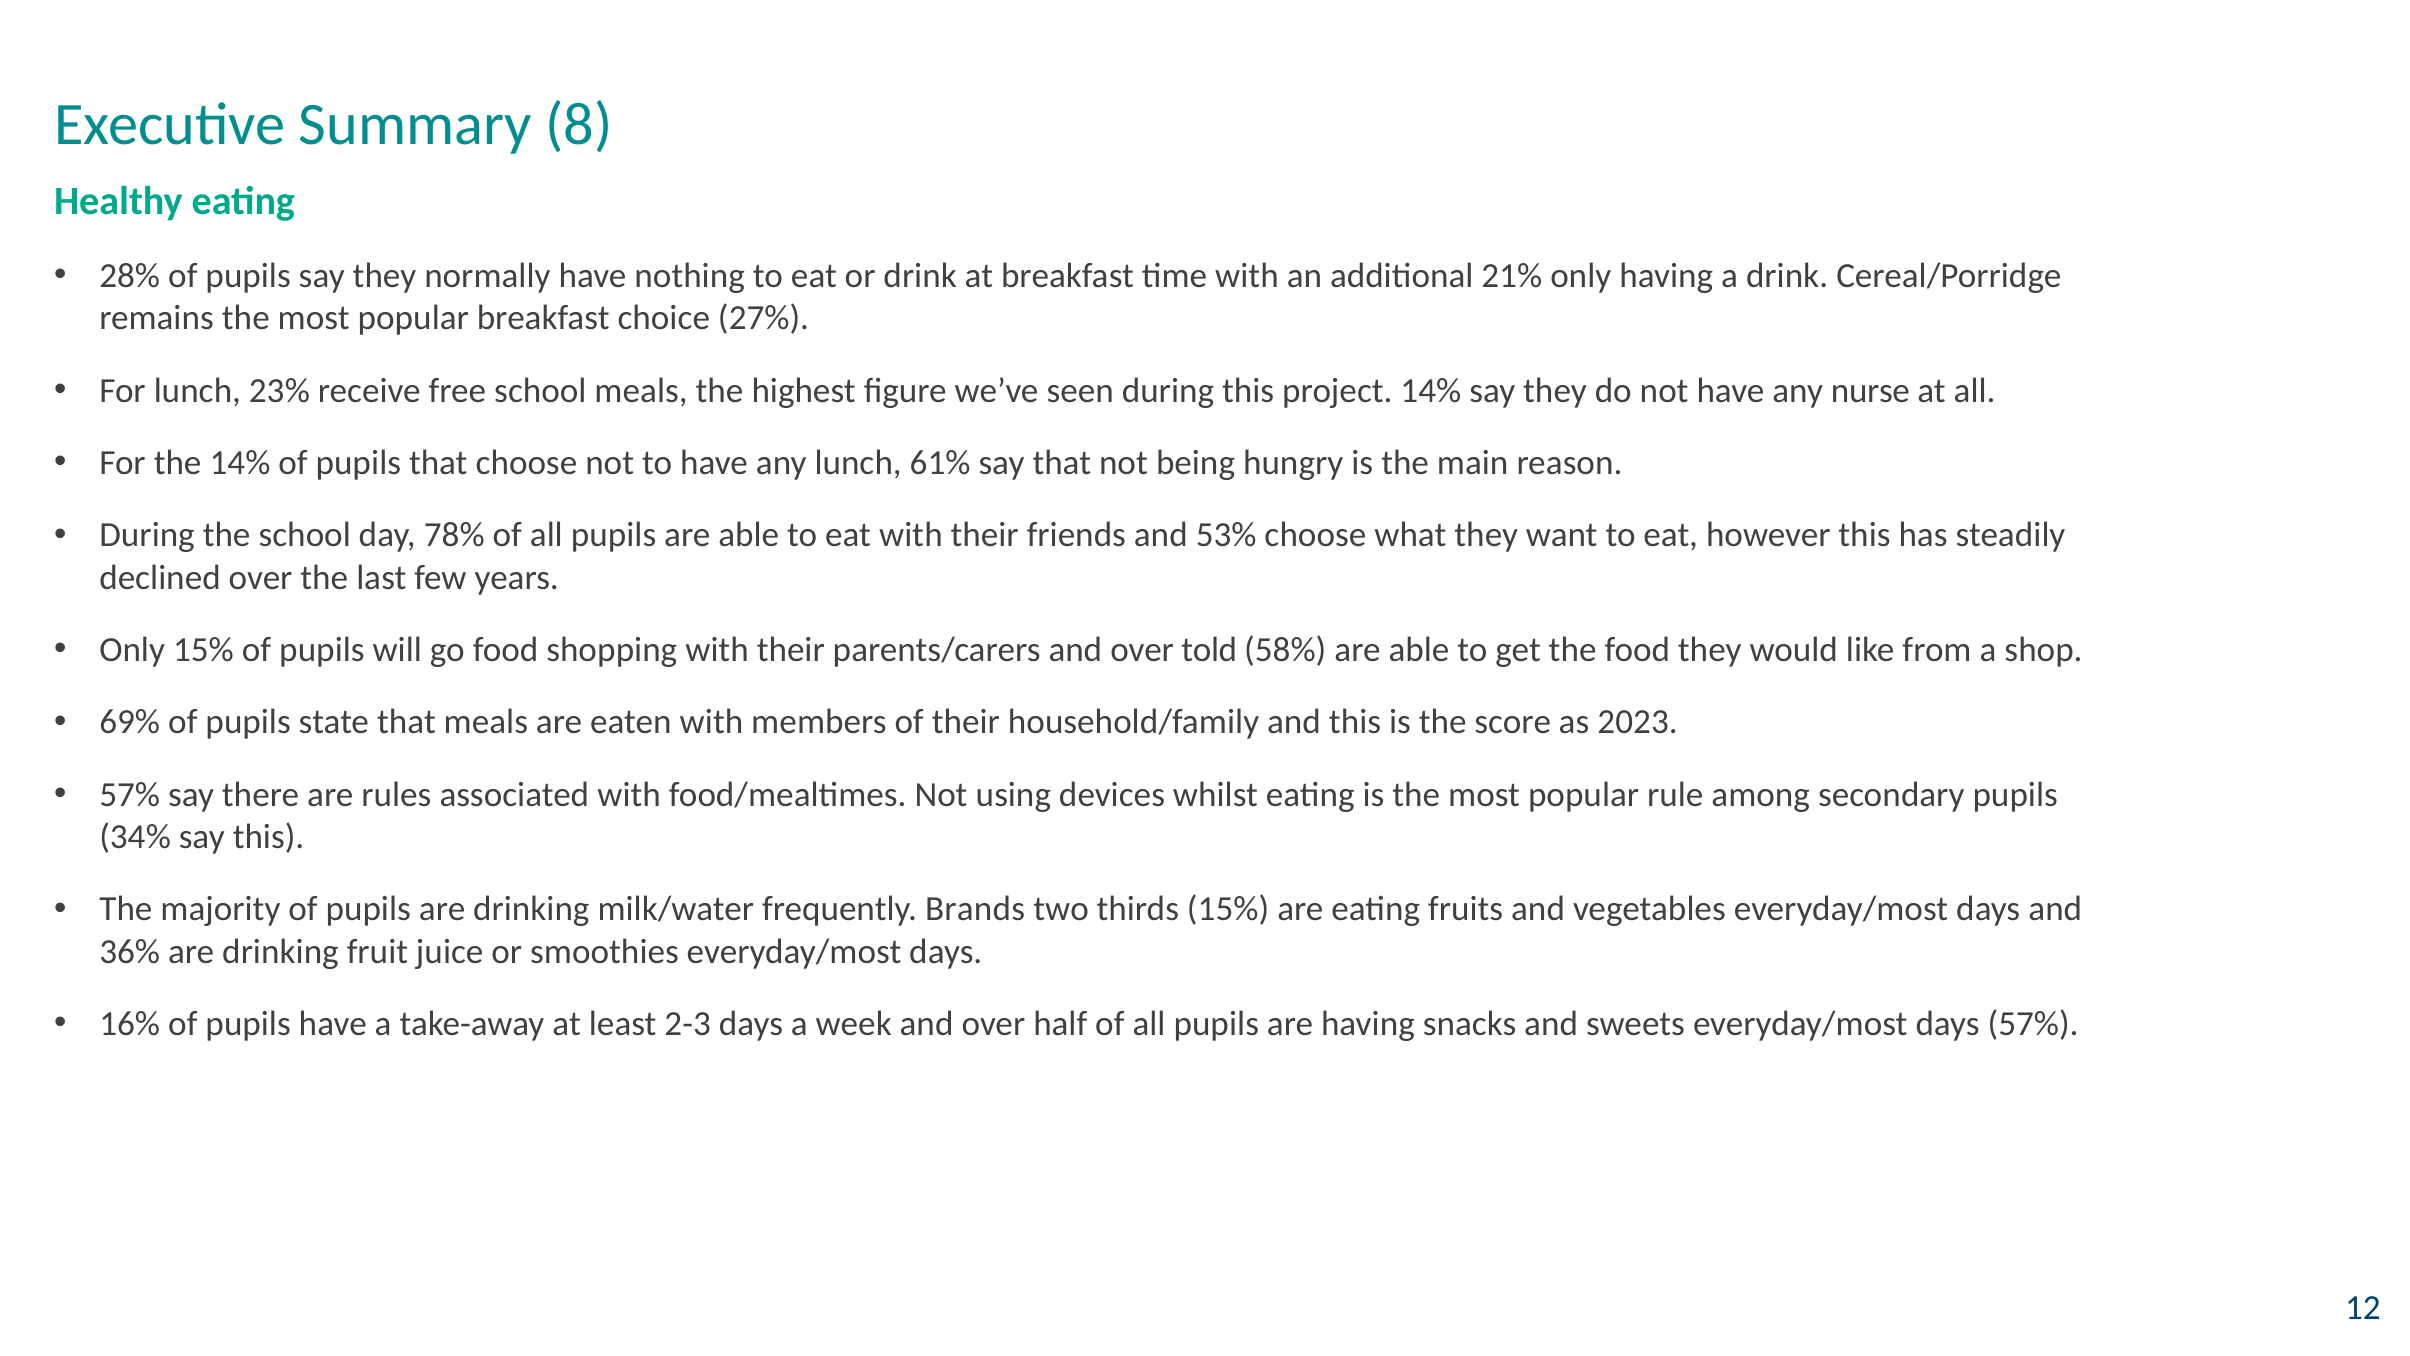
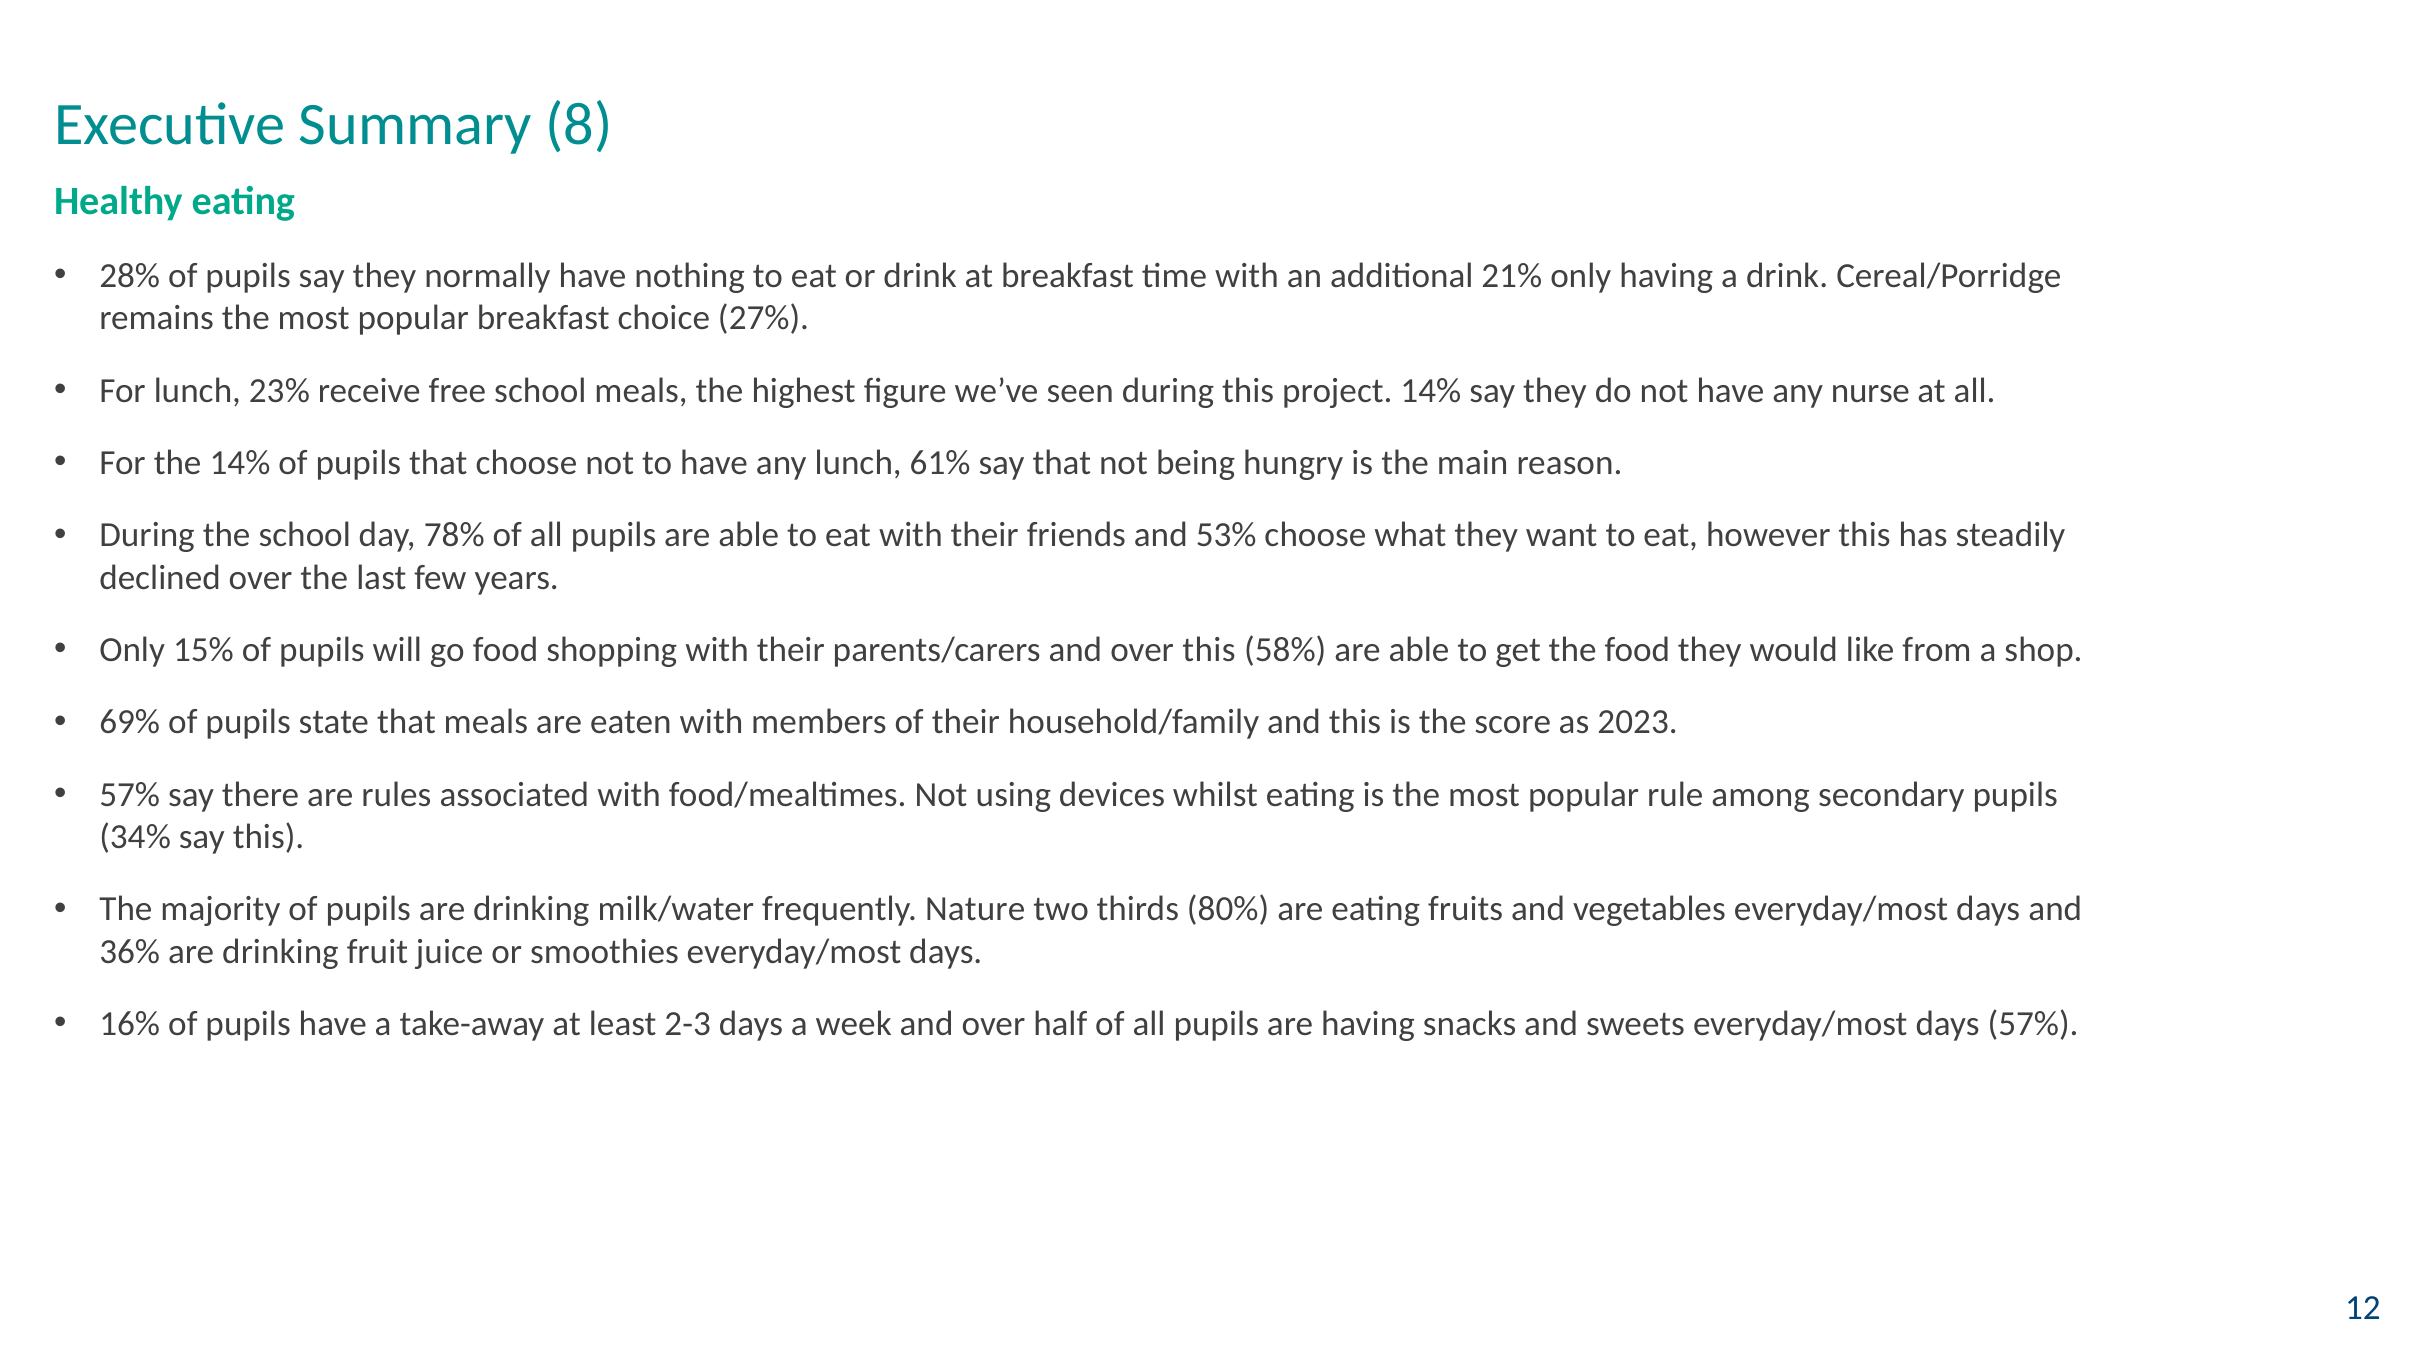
over told: told -> this
Brands: Brands -> Nature
thirds 15%: 15% -> 80%
